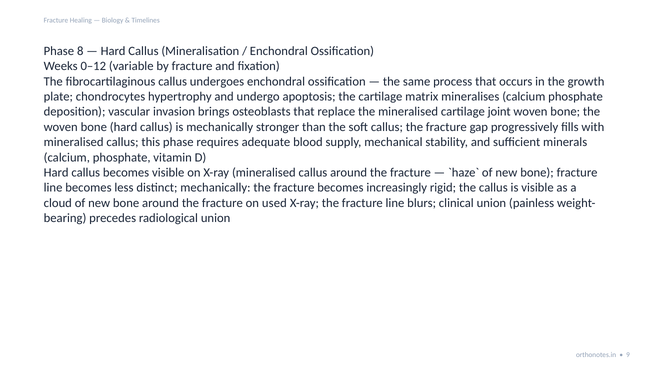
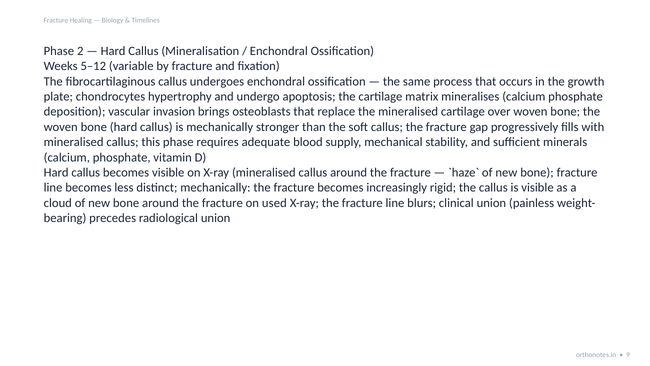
8: 8 -> 2
0–12: 0–12 -> 5–12
joint: joint -> over
